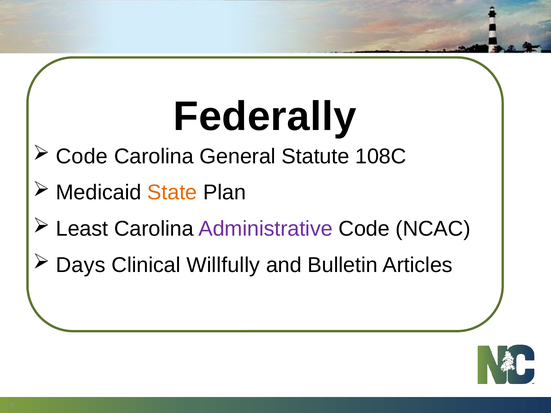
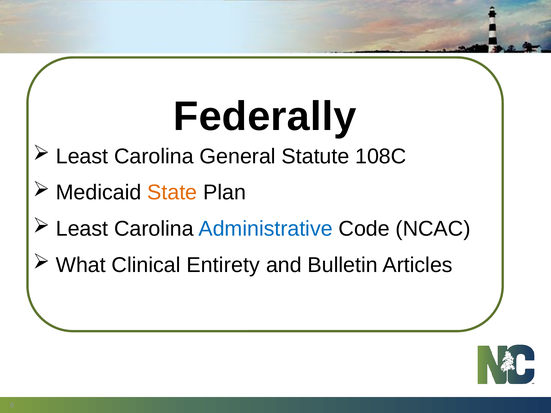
Code at (82, 156): Code -> Least
Administrative colour: purple -> blue
Days: Days -> What
Willfully: Willfully -> Entirety
